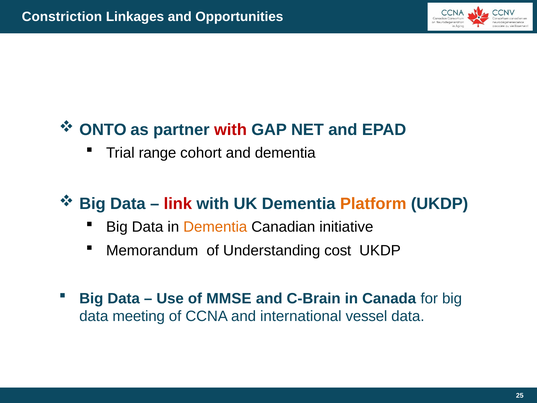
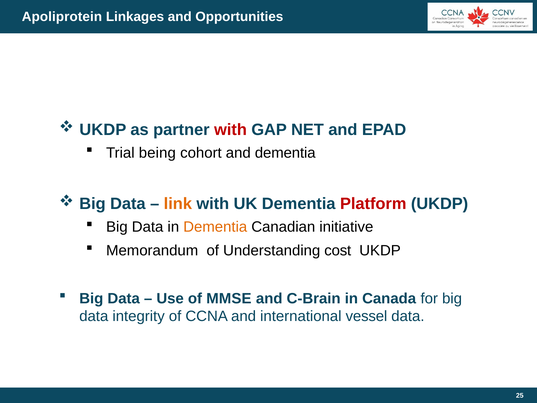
Constriction: Constriction -> Apoliprotein
ONTO at (103, 130): ONTO -> UKDP
range: range -> being
link colour: red -> orange
Platform colour: orange -> red
meeting: meeting -> integrity
